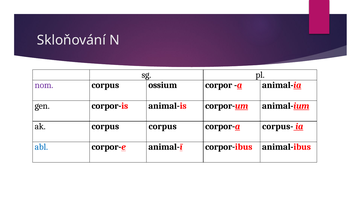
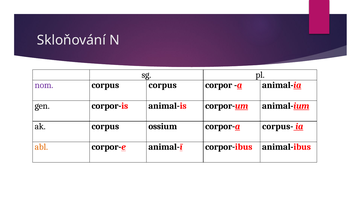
corpus ossium: ossium -> corpus
corpus corpus: corpus -> ossium
abl colour: blue -> orange
